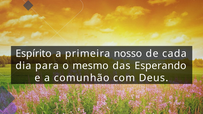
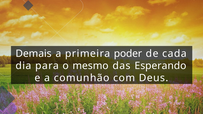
Espírito: Espírito -> Demais
nosso: nosso -> poder
